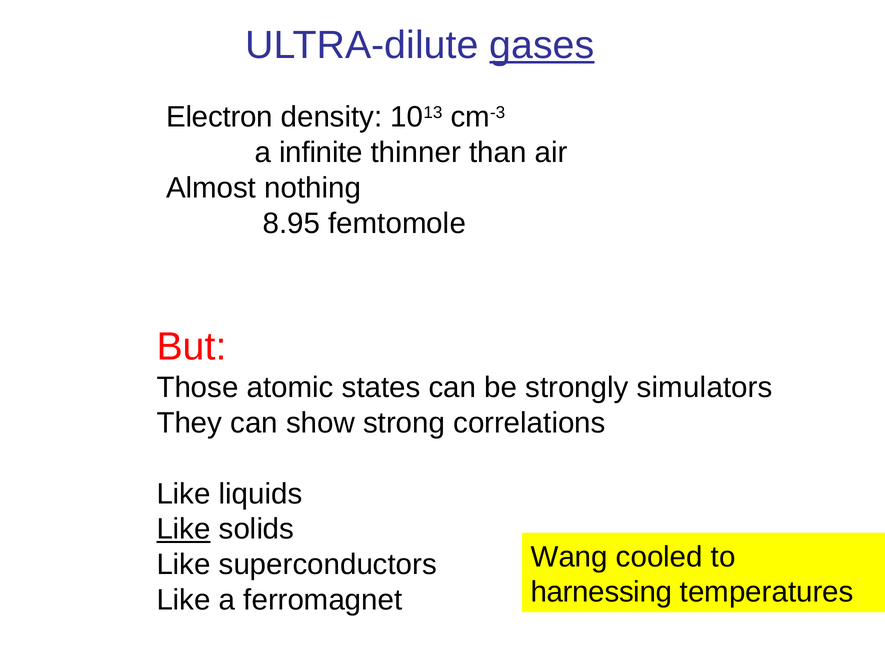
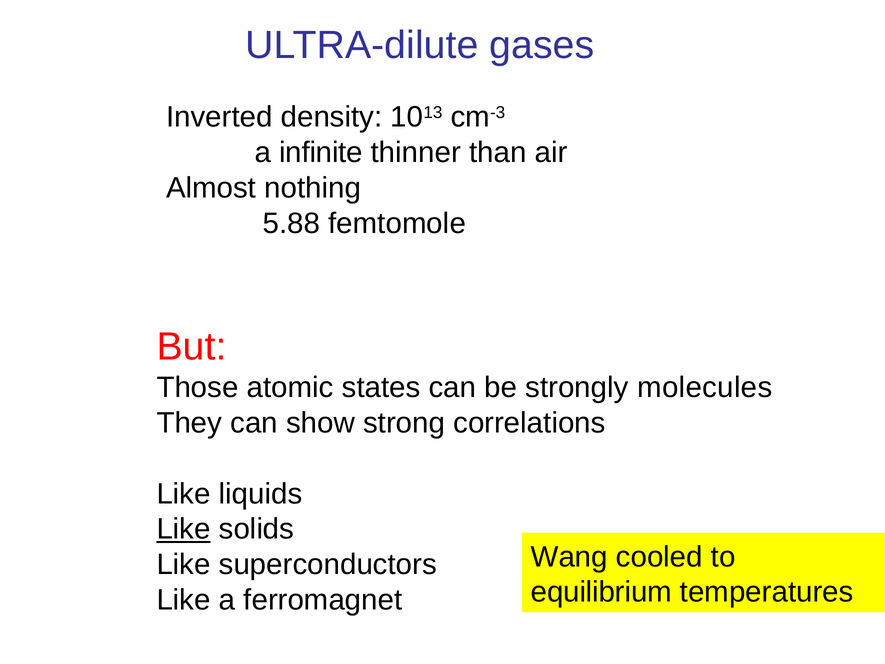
gases underline: present -> none
Electron: Electron -> Inverted
8.95: 8.95 -> 5.88
simulators: simulators -> molecules
harnessing: harnessing -> equilibrium
